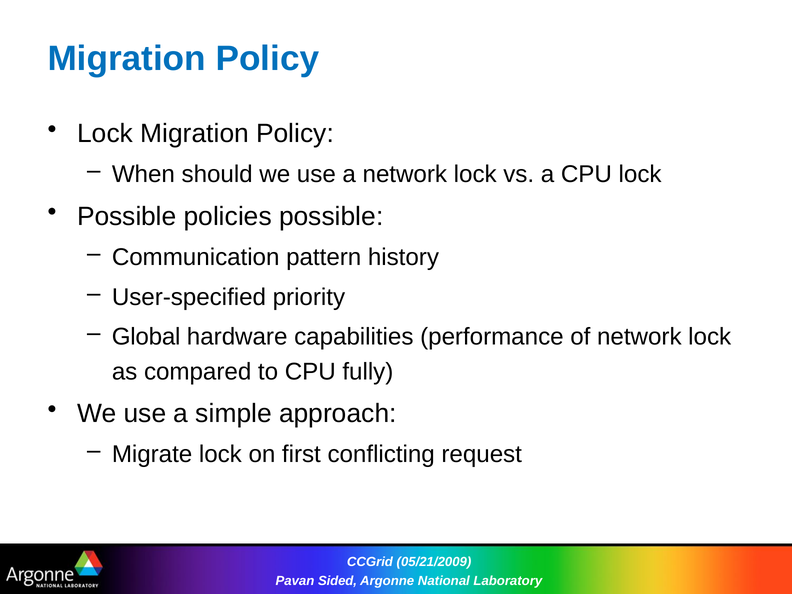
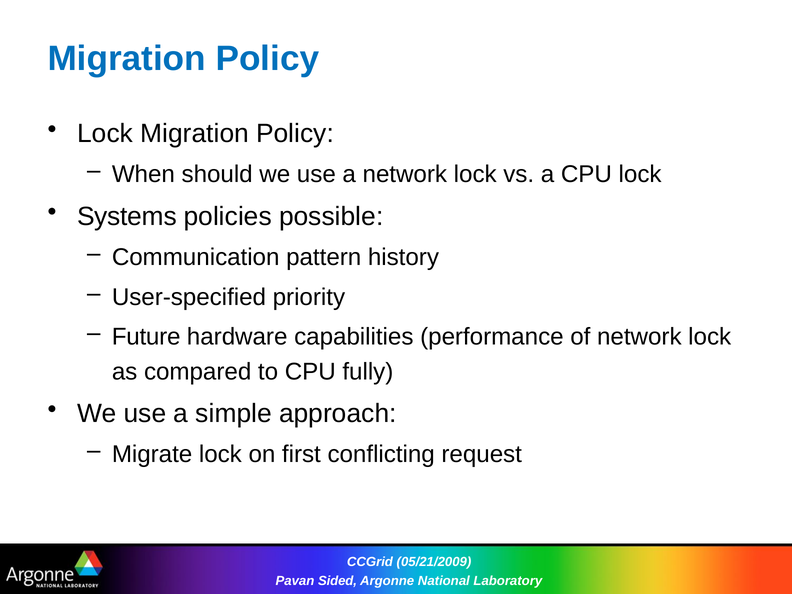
Possible at (127, 217): Possible -> Systems
Global: Global -> Future
